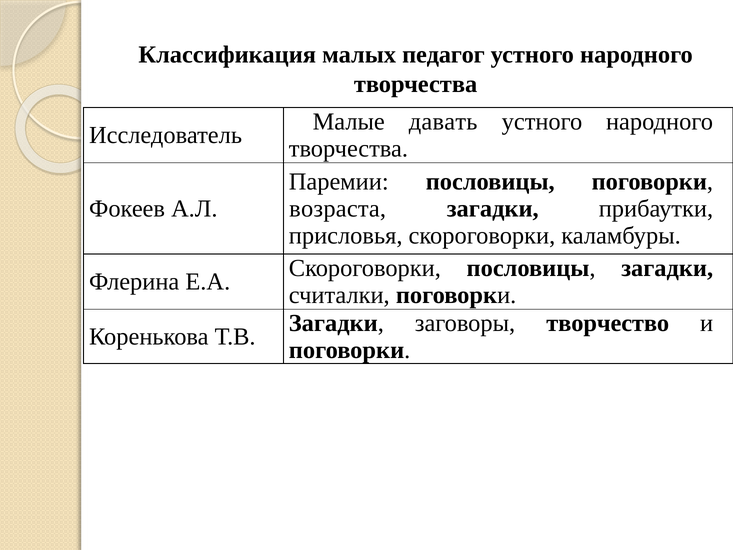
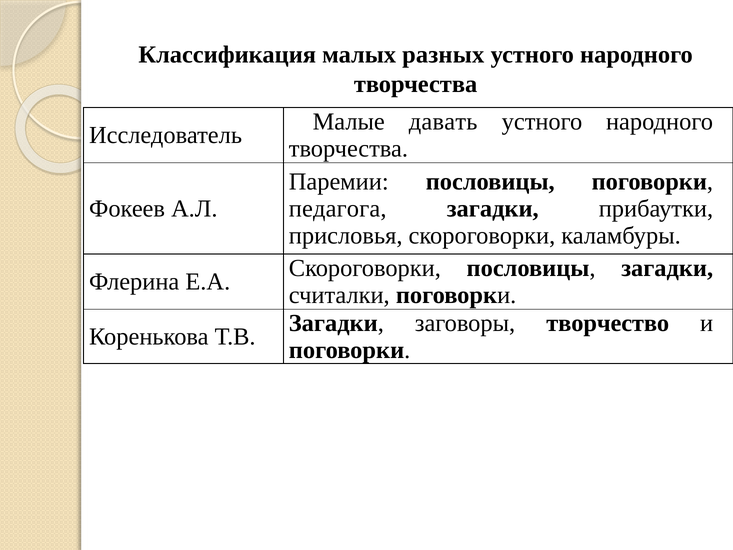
педагог: педагог -> разных
возраста: возраста -> педагога
